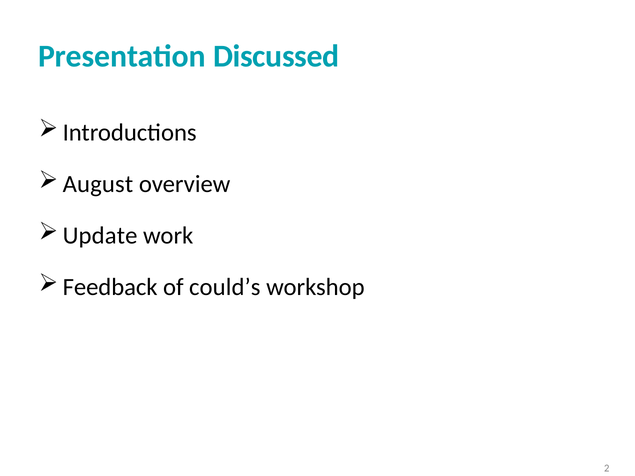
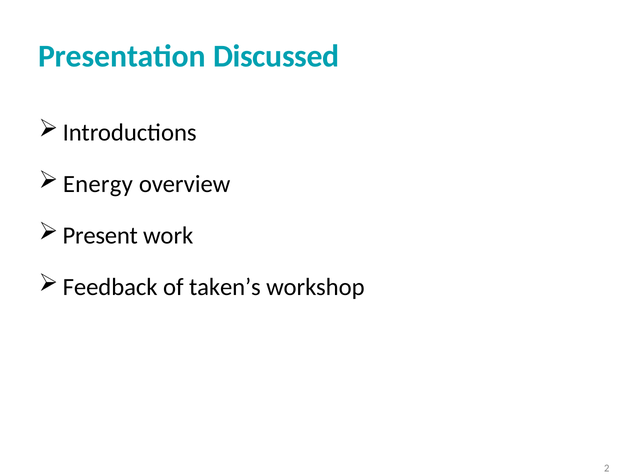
August: August -> Energy
Update: Update -> Present
could’s: could’s -> taken’s
